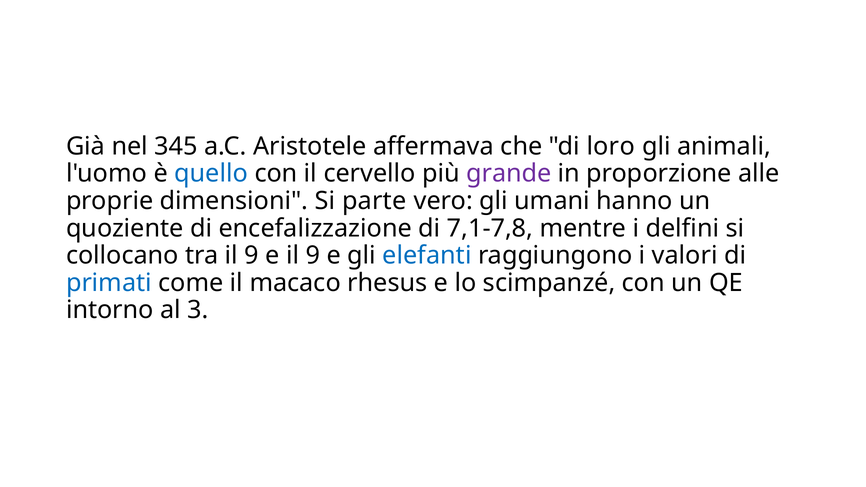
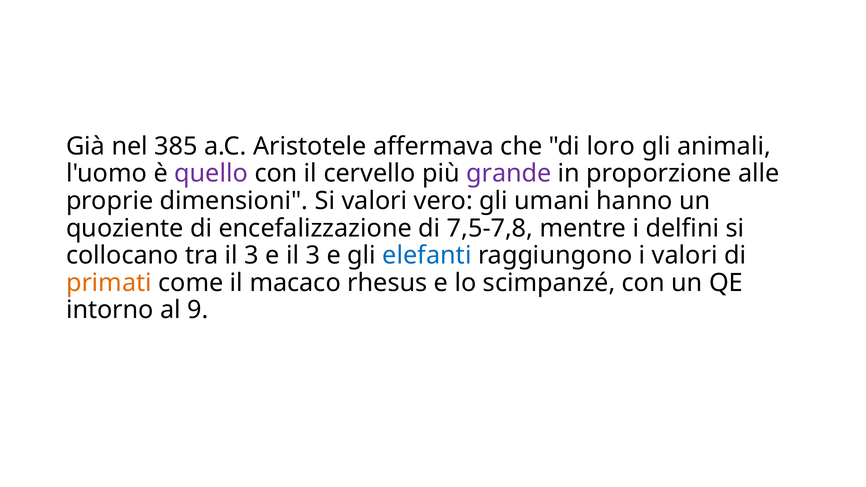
345: 345 -> 385
quello colour: blue -> purple
Si parte: parte -> valori
7,1-7,8: 7,1-7,8 -> 7,5-7,8
tra il 9: 9 -> 3
e il 9: 9 -> 3
primati colour: blue -> orange
3: 3 -> 9
